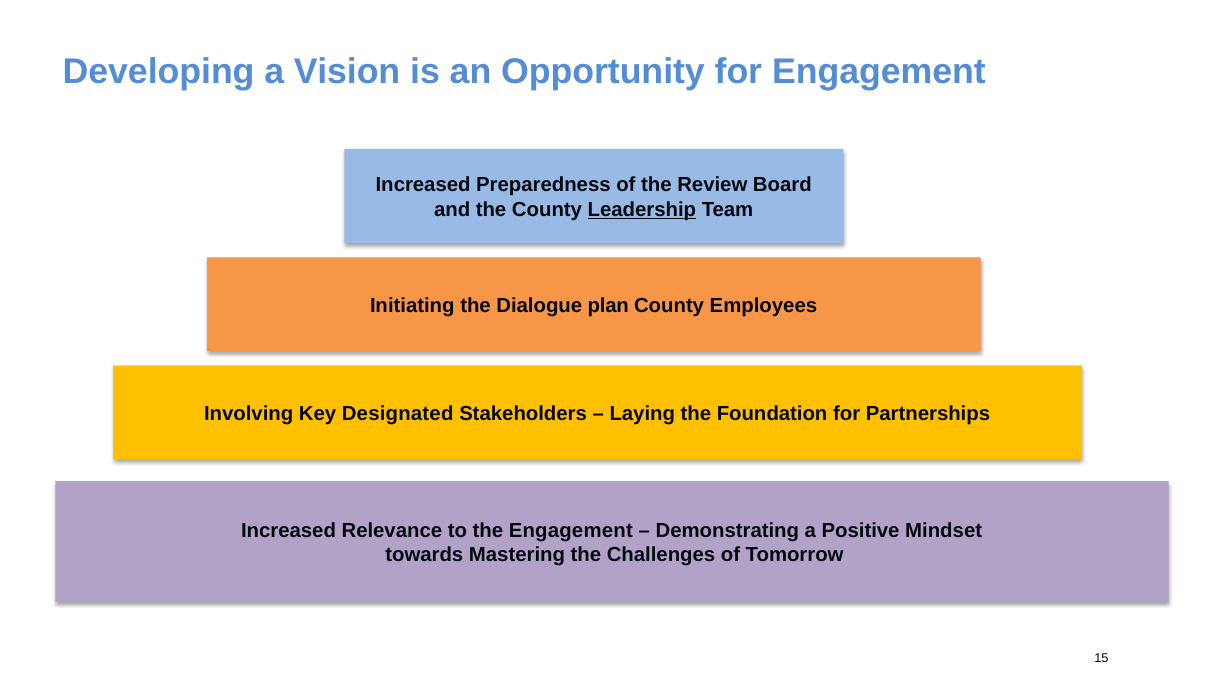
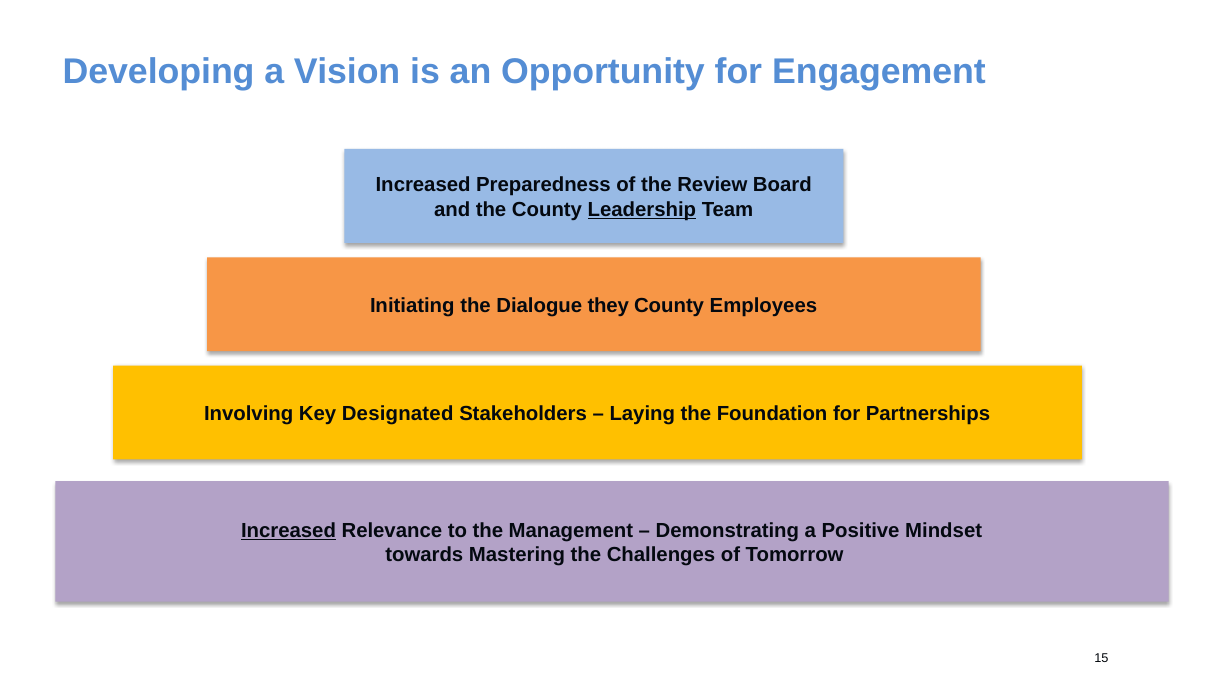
plan: plan -> they
Increased at (289, 531) underline: none -> present
the Engagement: Engagement -> Management
